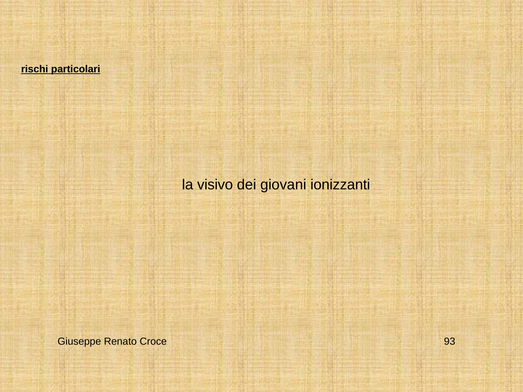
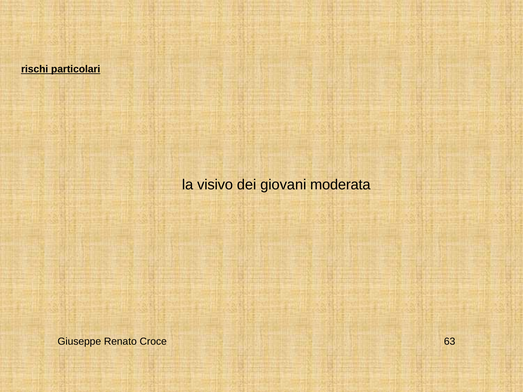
ionizzanti: ionizzanti -> moderata
93: 93 -> 63
